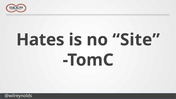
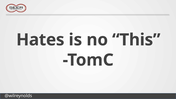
Site: Site -> This
